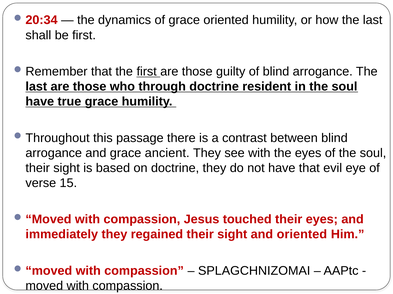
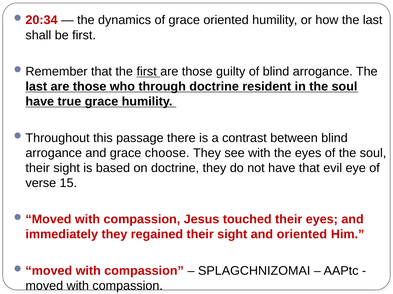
ancient: ancient -> choose
